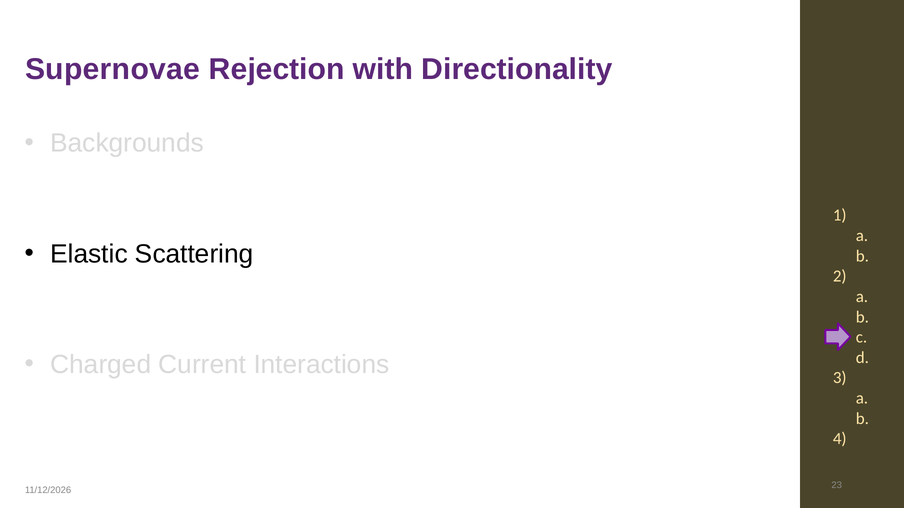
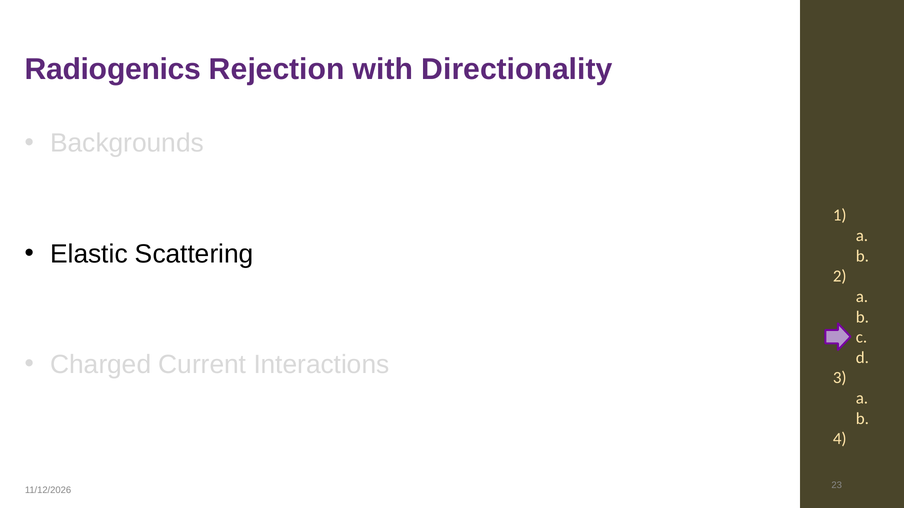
Supernovae: Supernovae -> Radiogenics
